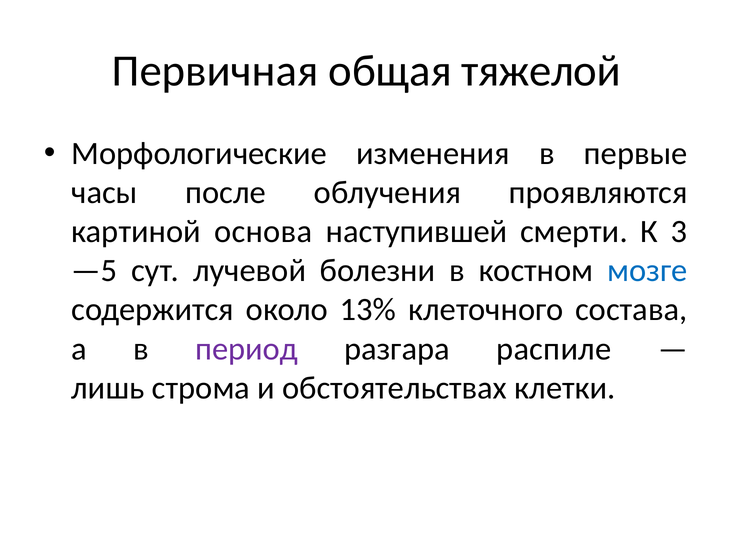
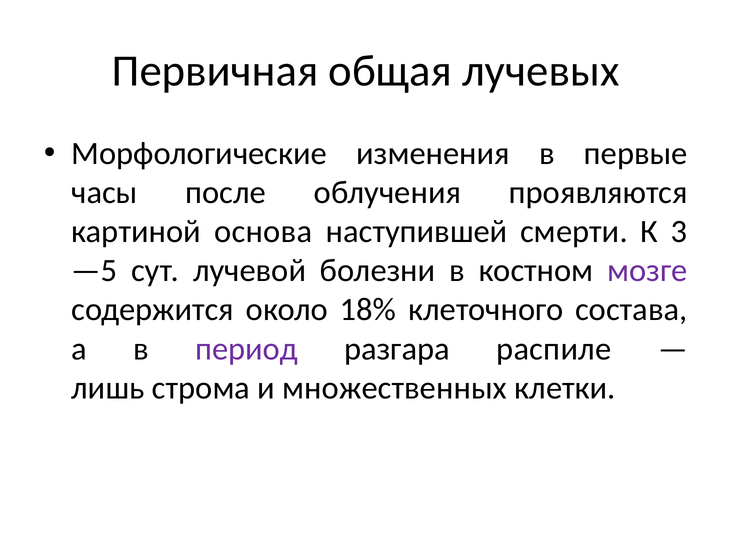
тяжелой: тяжелой -> лучевых
мозге colour: blue -> purple
13%: 13% -> 18%
обстоятельствах: обстоятельствах -> множественных
